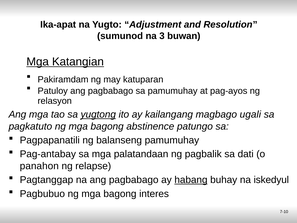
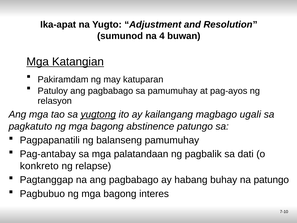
3: 3 -> 4
panahon: panahon -> konkreto
habang underline: present -> none
na iskedyul: iskedyul -> patungo
